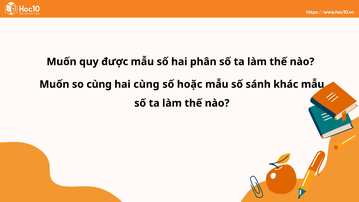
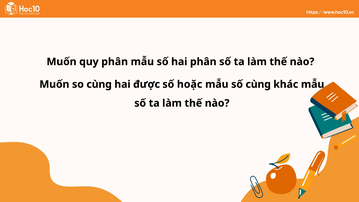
quy được: được -> phân
hai cùng: cùng -> được
số sánh: sánh -> cùng
